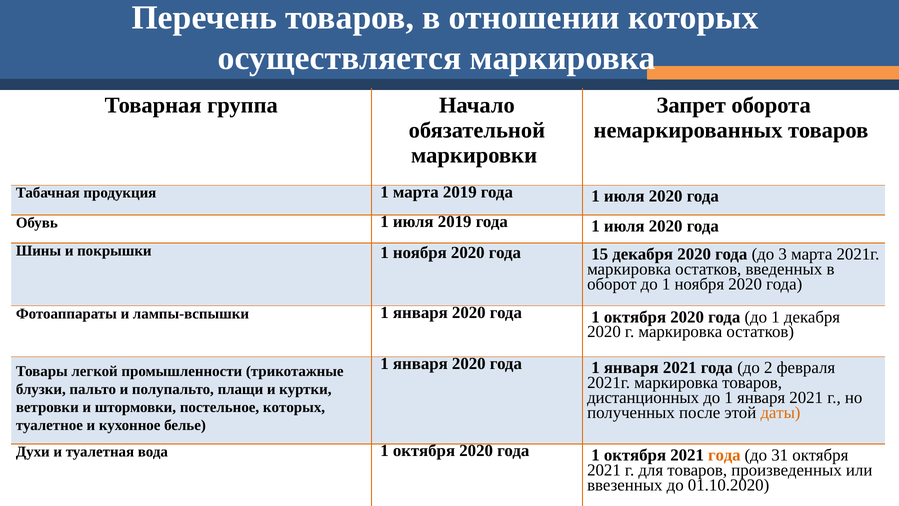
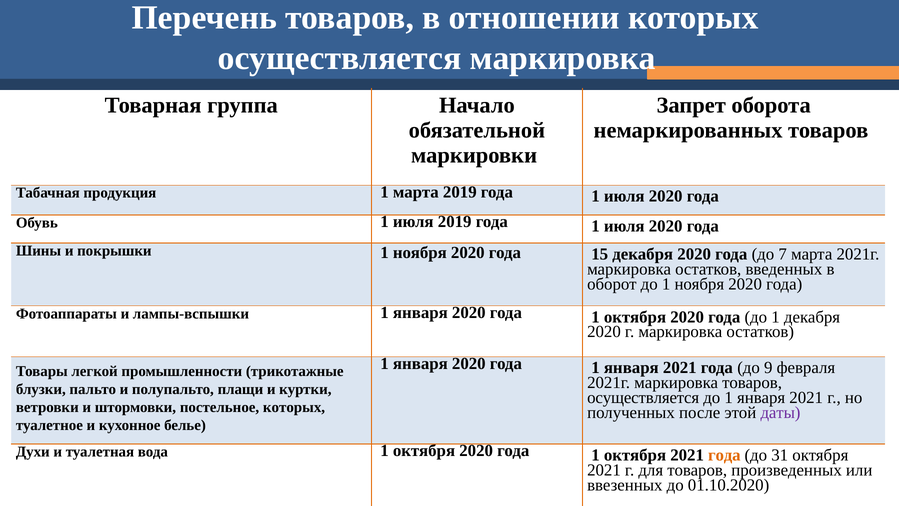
3: 3 -> 7
2: 2 -> 9
дистанционных at (643, 397): дистанционных -> осуществляется
даты colour: orange -> purple
